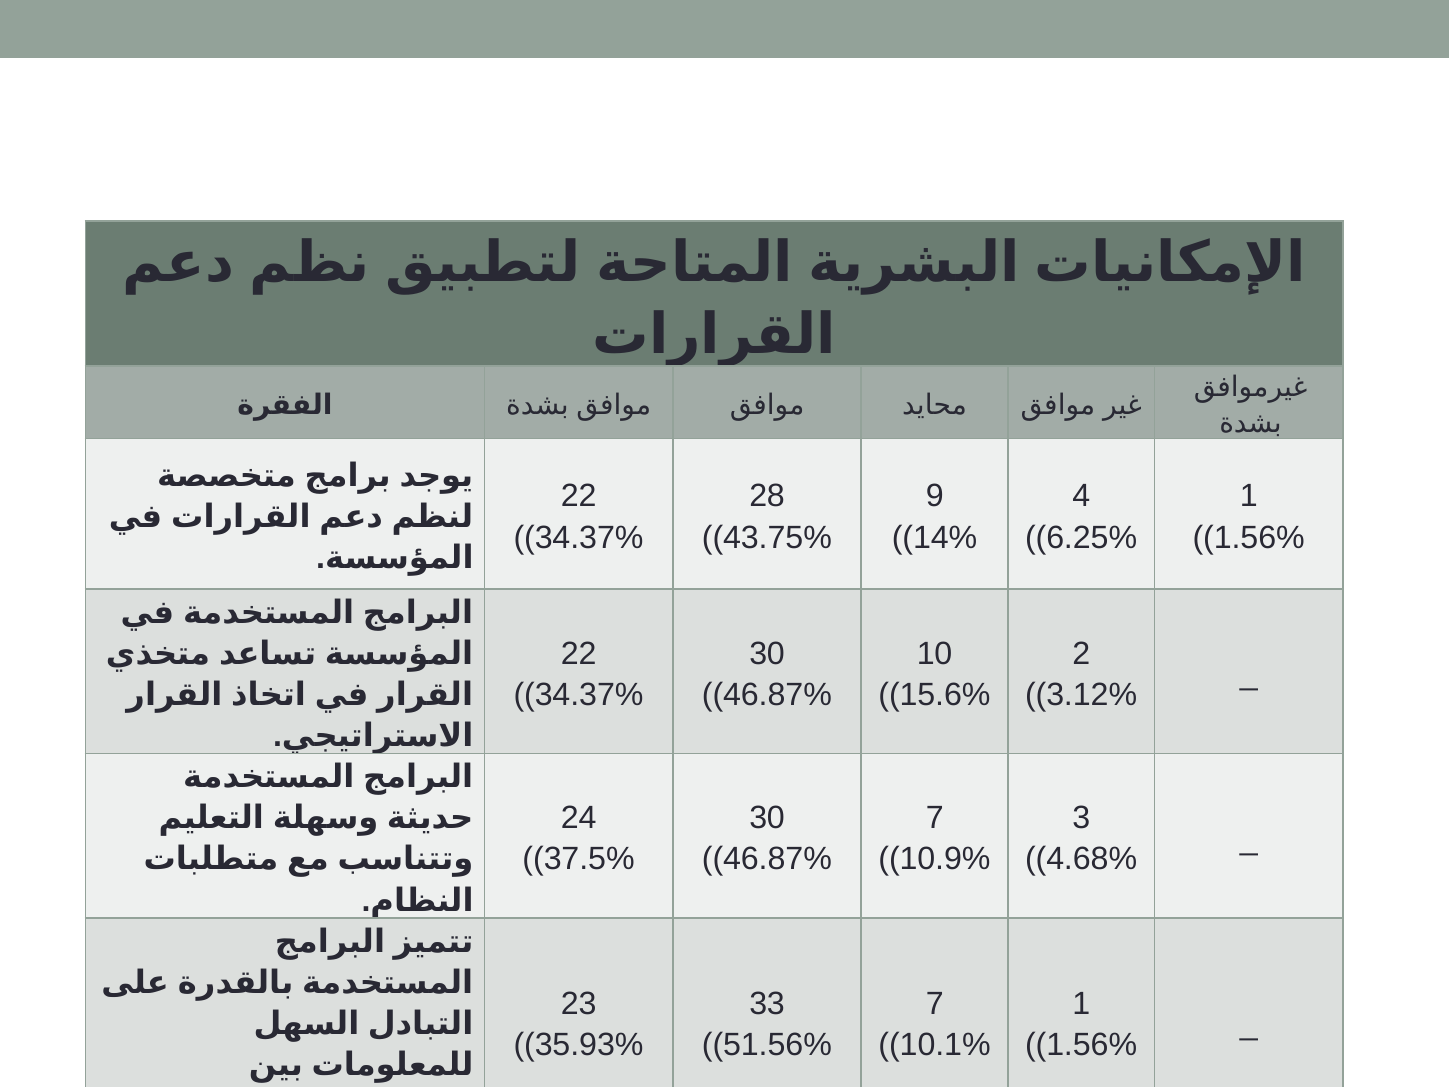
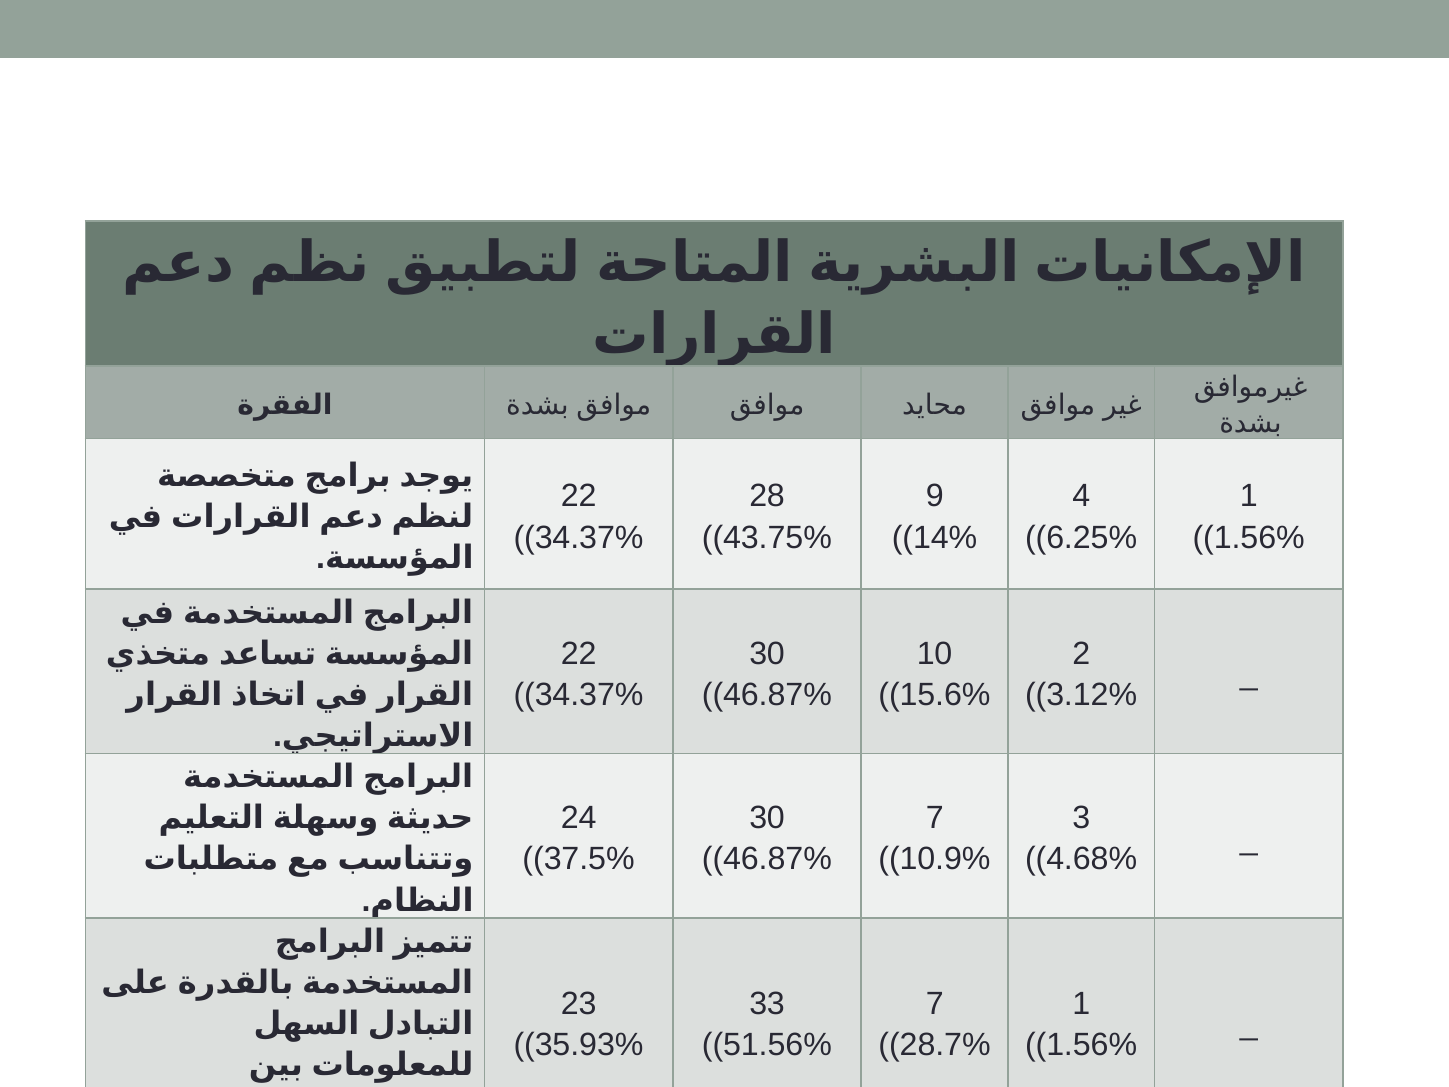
10.1%: 10.1% -> 28.7%
